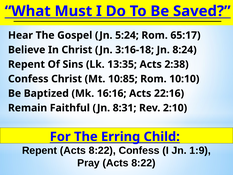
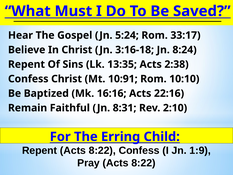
65:17: 65:17 -> 33:17
10:85: 10:85 -> 10:91
